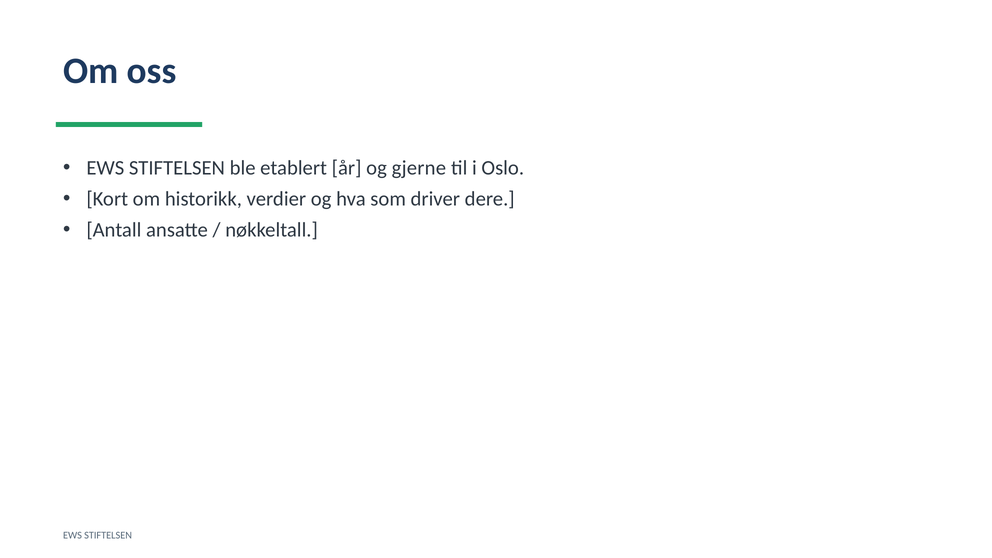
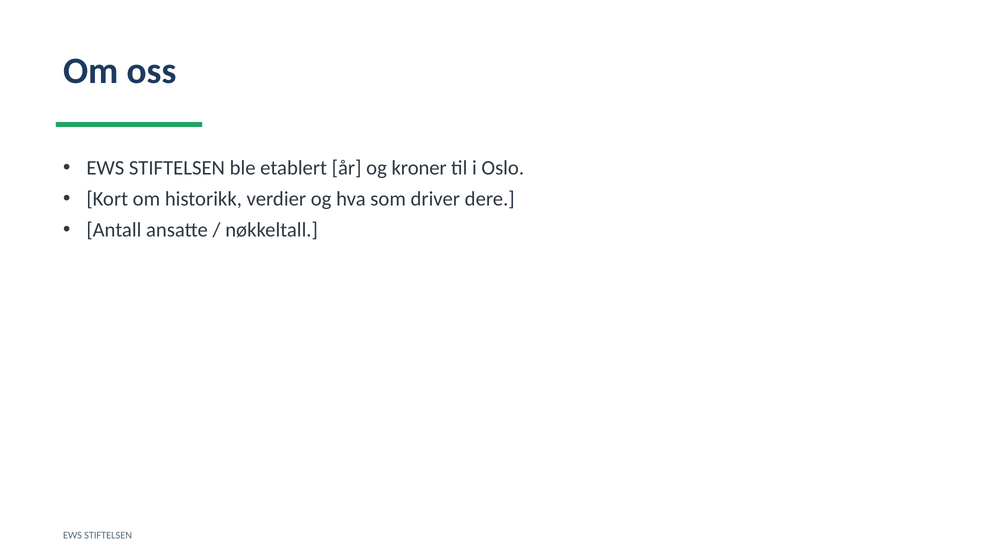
gjerne: gjerne -> kroner
